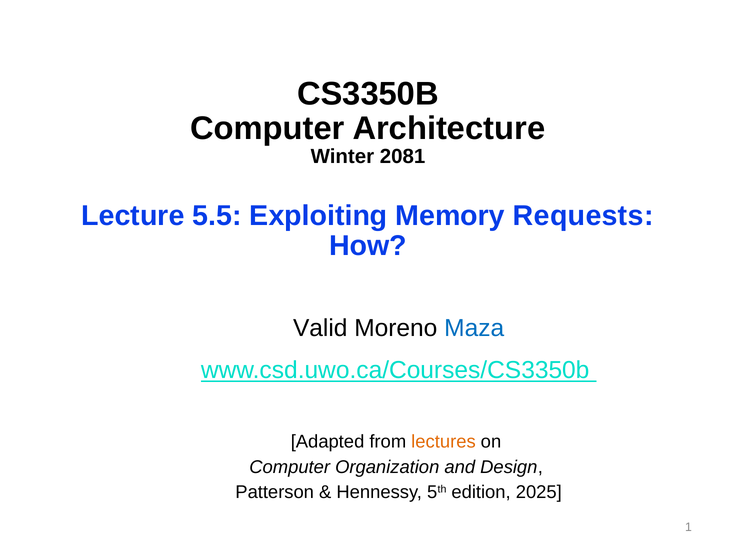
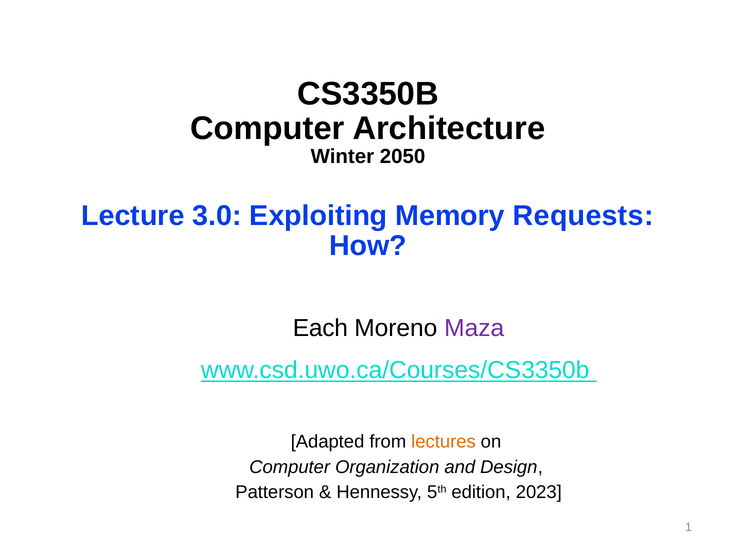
2081: 2081 -> 2050
5.5: 5.5 -> 3.0
Valid: Valid -> Each
Maza colour: blue -> purple
2025: 2025 -> 2023
